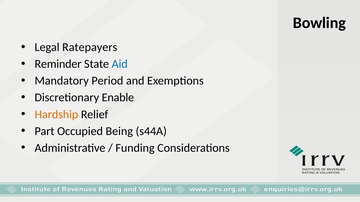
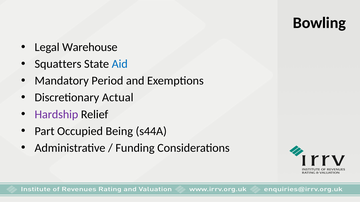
Ratepayers: Ratepayers -> Warehouse
Reminder: Reminder -> Squatters
Enable: Enable -> Actual
Hardship colour: orange -> purple
